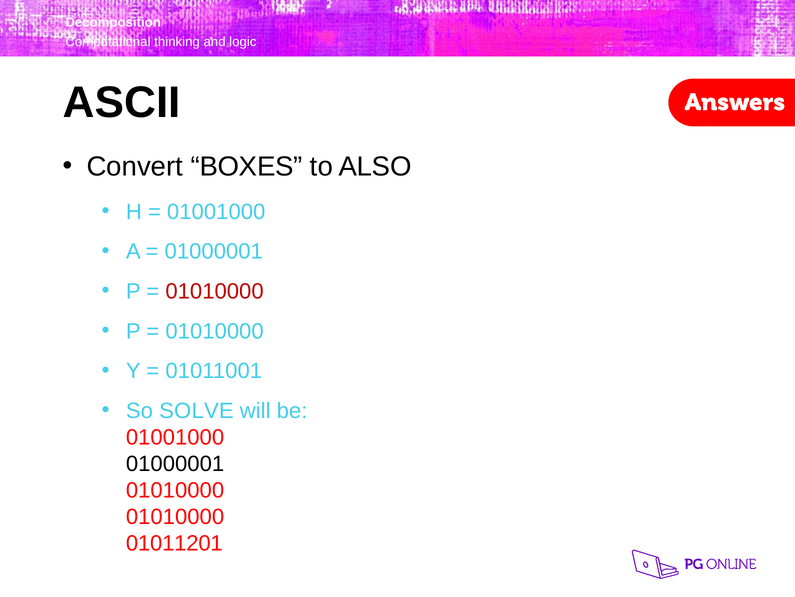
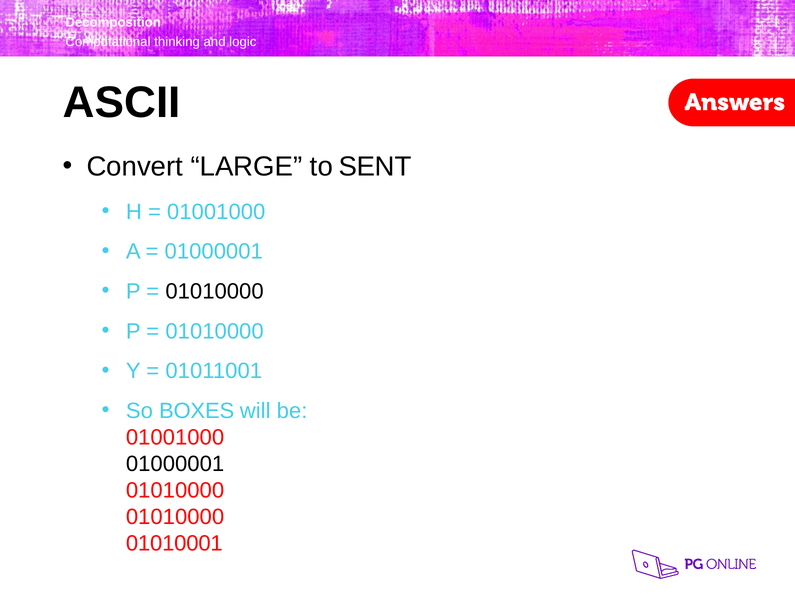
BOXES: BOXES -> LARGE
ALSO: ALSO -> SENT
01010000 at (215, 291) colour: red -> black
SOLVE: SOLVE -> BOXES
01011201: 01011201 -> 01010001
